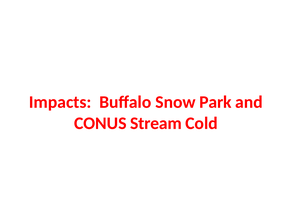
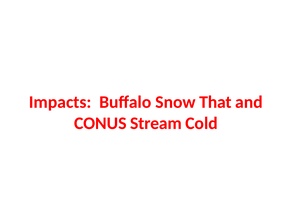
Park: Park -> That
